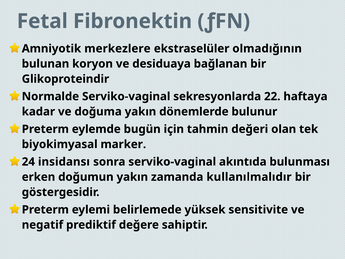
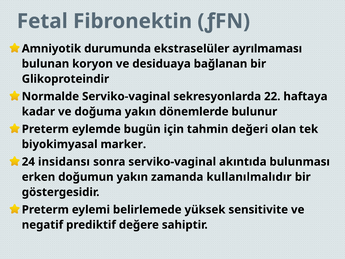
merkezlere: merkezlere -> durumunda
olmadığının: olmadığının -> ayrılmaması
